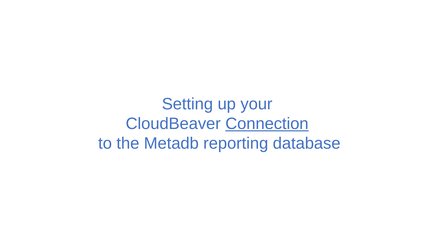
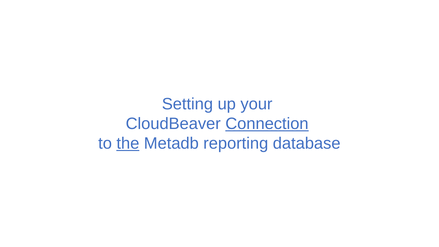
the underline: none -> present
